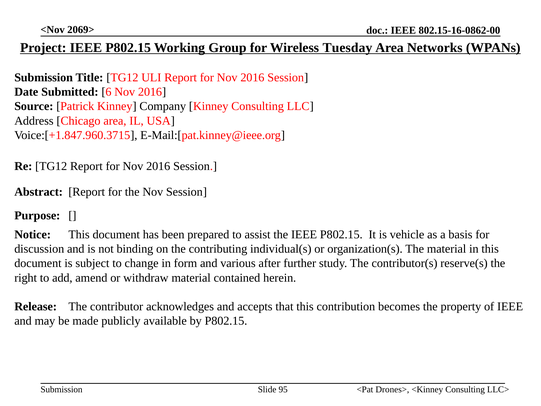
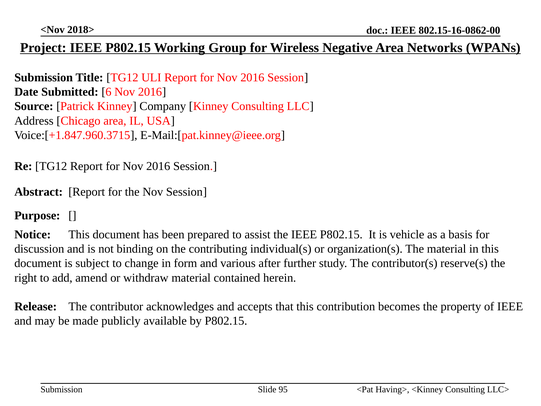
2069>: 2069> -> 2018>
Tuesday: Tuesday -> Negative
Drones>: Drones> -> Having>
